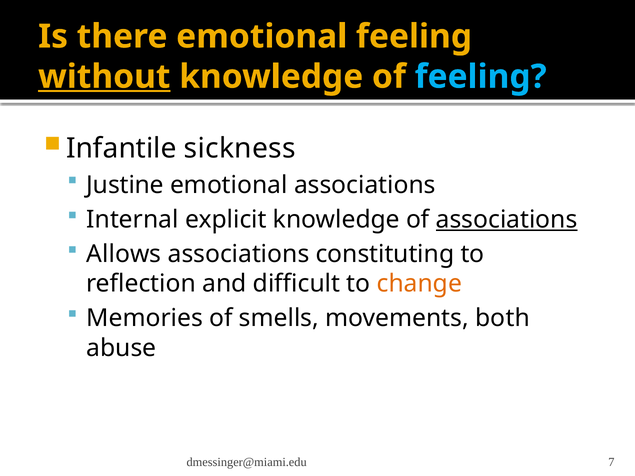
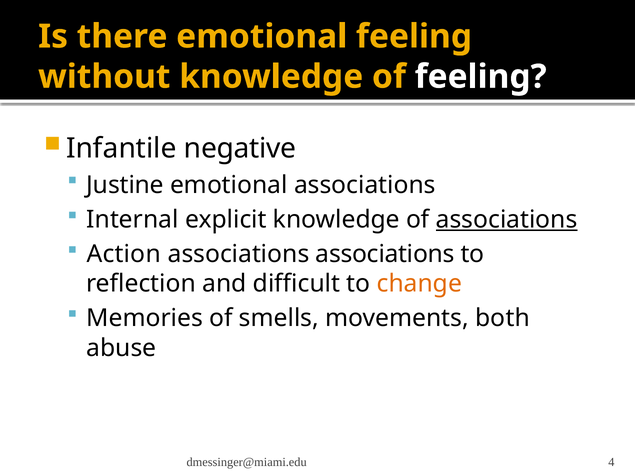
without underline: present -> none
feeling at (481, 77) colour: light blue -> white
sickness: sickness -> negative
Allows: Allows -> Action
associations constituting: constituting -> associations
7: 7 -> 4
